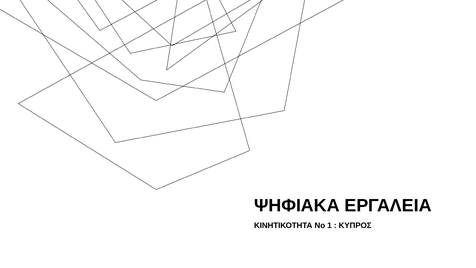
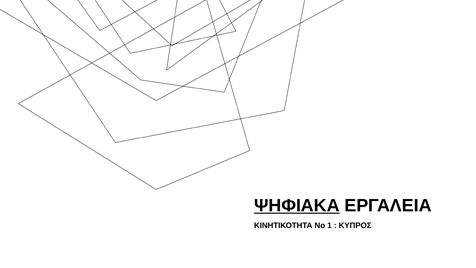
ΨΗΦΙΑΚΑ underline: none -> present
